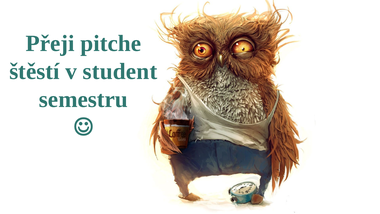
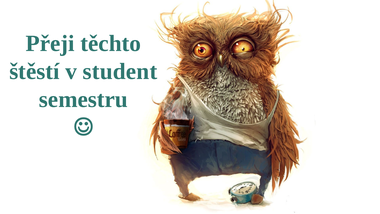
pitche: pitche -> těchto
